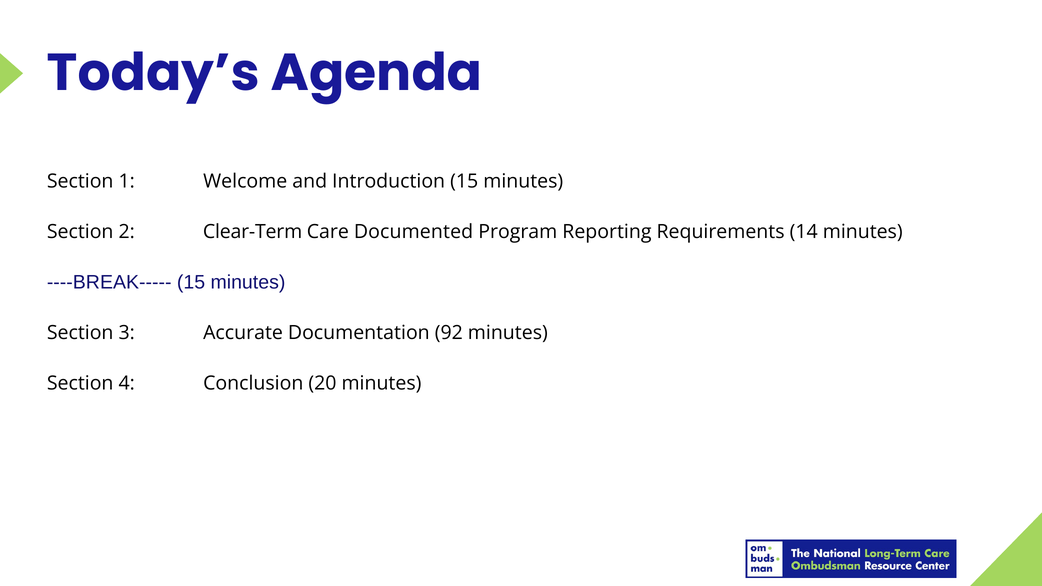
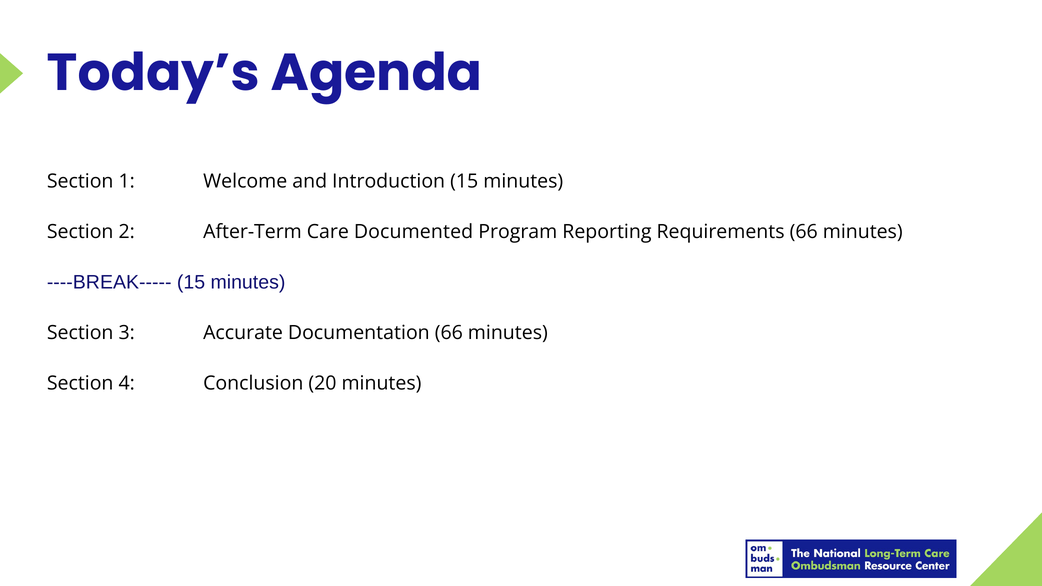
Clear-Term: Clear-Term -> After-Term
Requirements 14: 14 -> 66
Documentation 92: 92 -> 66
